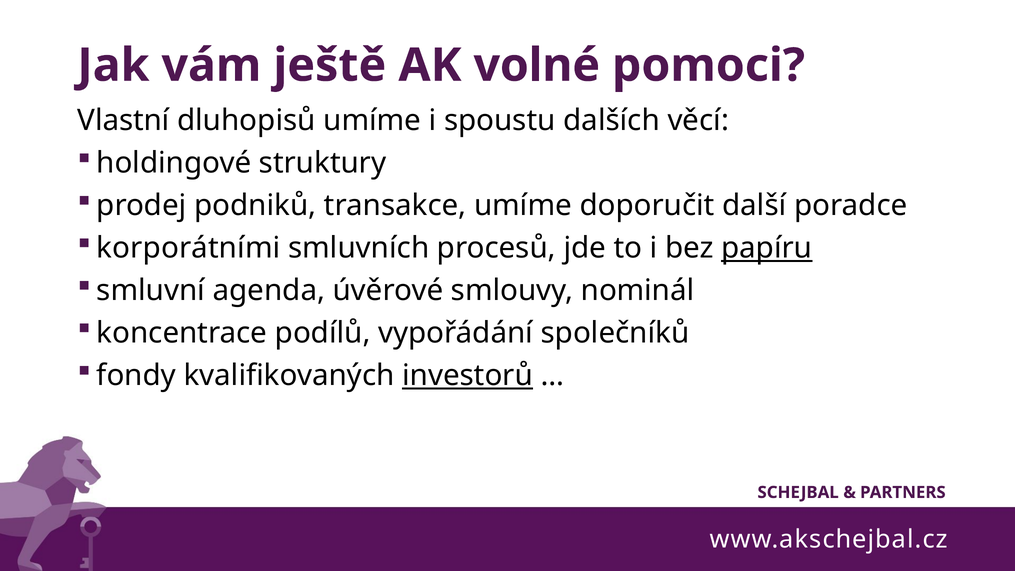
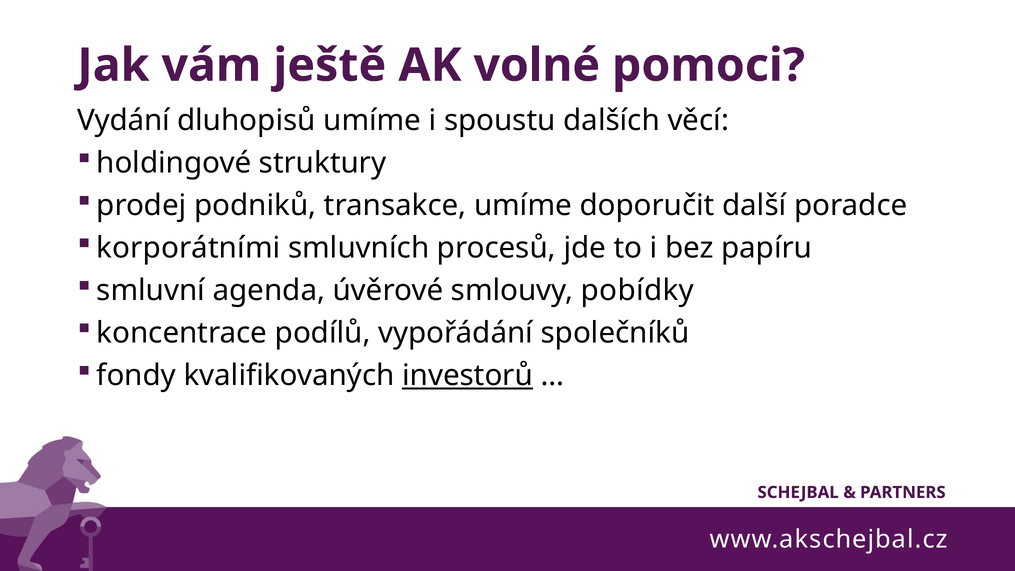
Vlastní: Vlastní -> Vydání
papíru underline: present -> none
nominál: nominál -> pobídky
